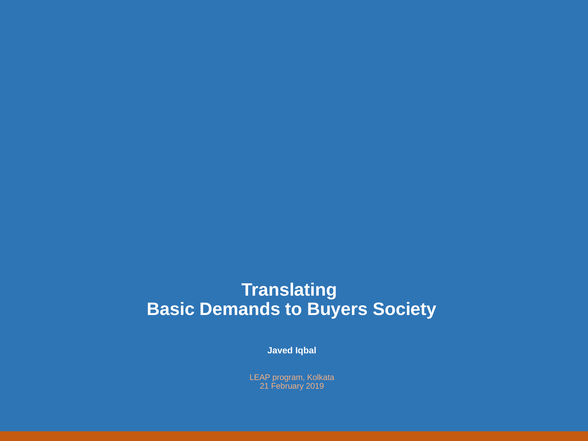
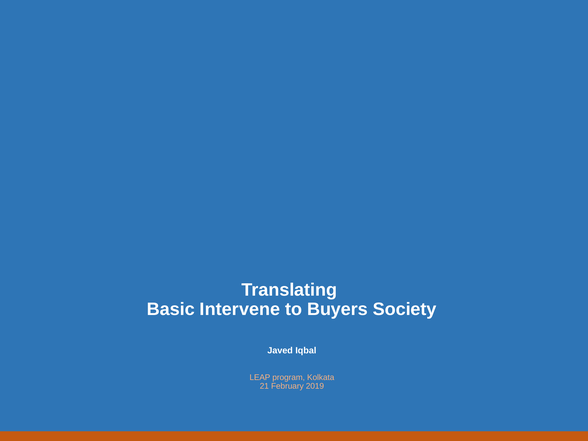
Demands: Demands -> Intervene
